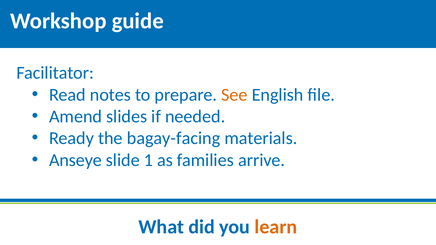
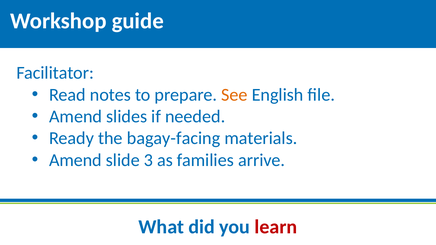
Anseye at (75, 160): Anseye -> Amend
1: 1 -> 3
learn colour: orange -> red
